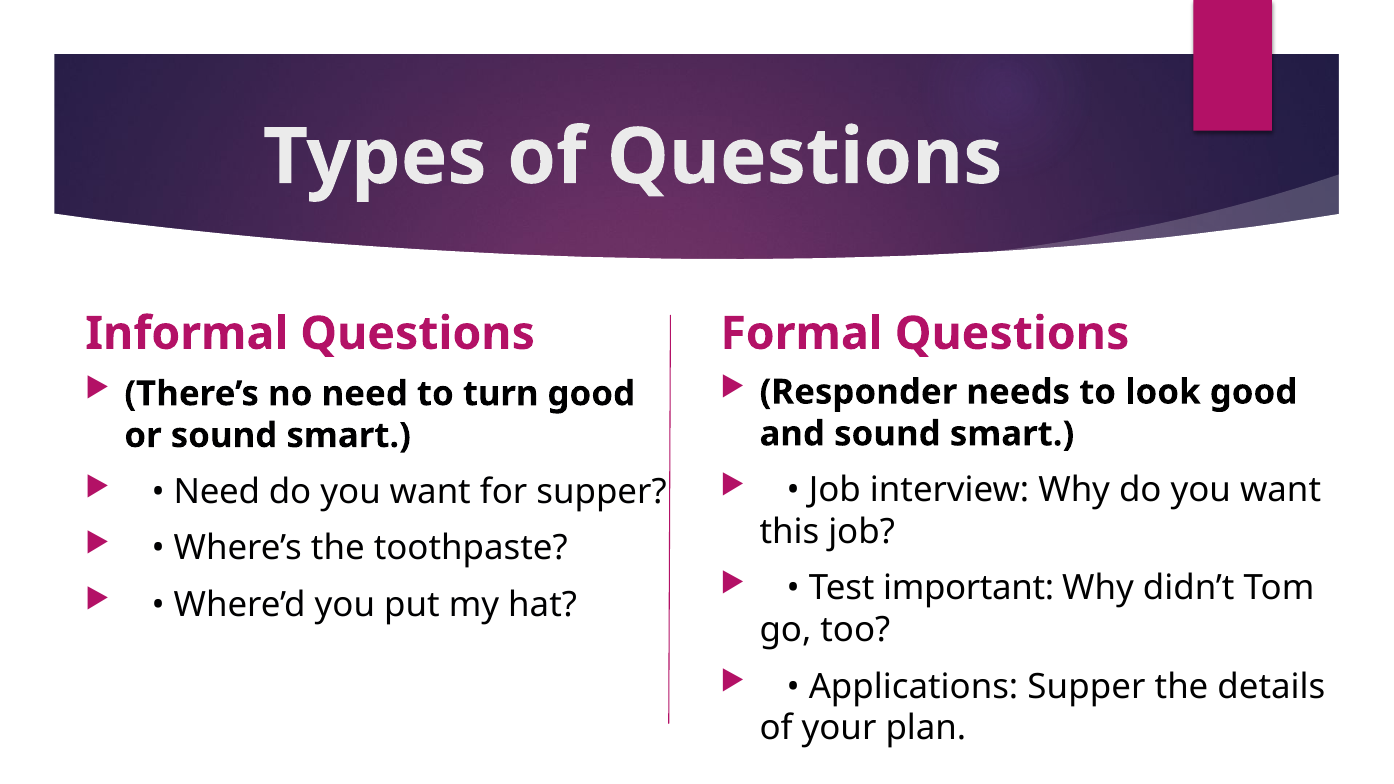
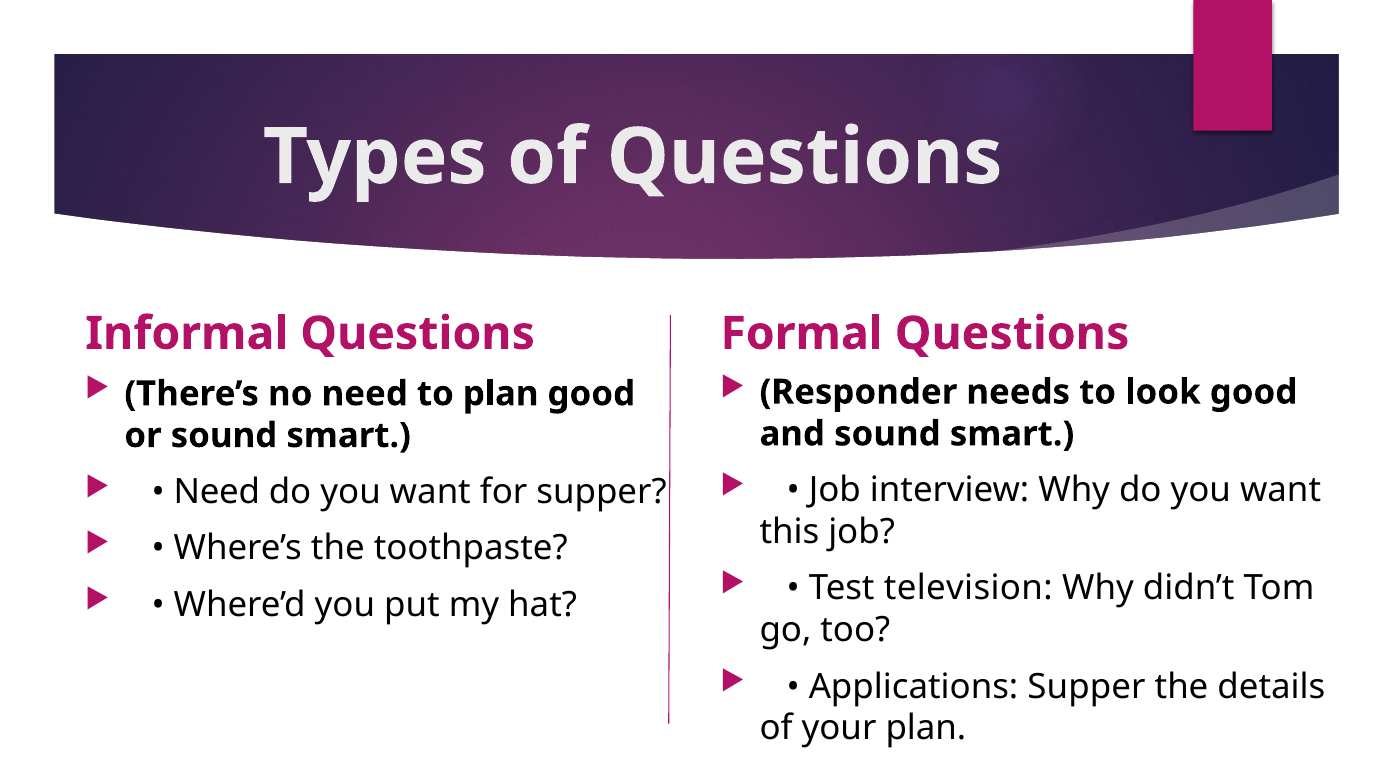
to turn: turn -> plan
important: important -> television
